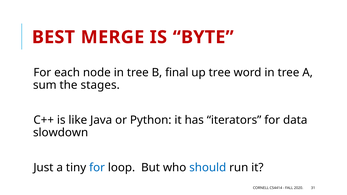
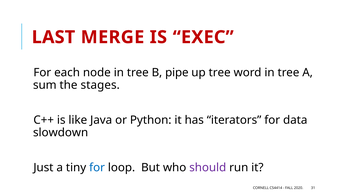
BEST: BEST -> LAST
BYTE: BYTE -> EXEC
final: final -> pipe
should colour: blue -> purple
